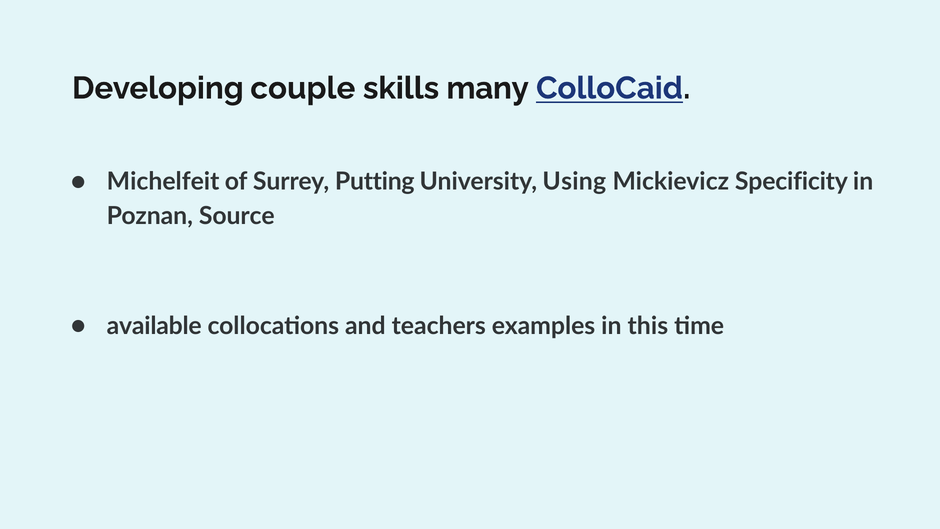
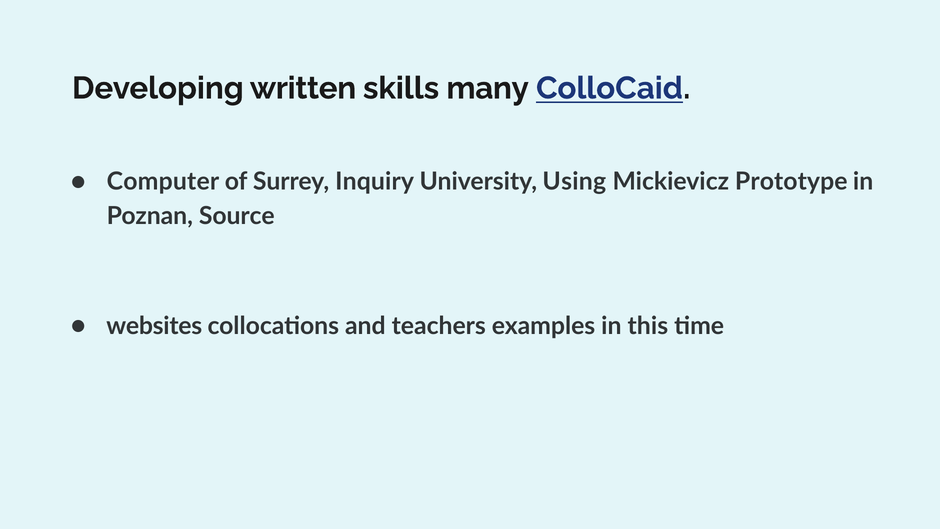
couple: couple -> written
Michelfeit: Michelfeit -> Computer
Putting: Putting -> Inquiry
Specificity: Specificity -> Prototype
available: available -> websites
